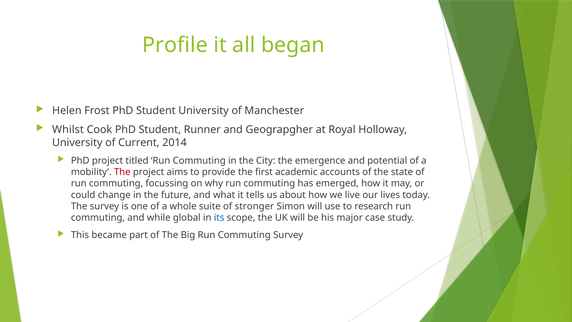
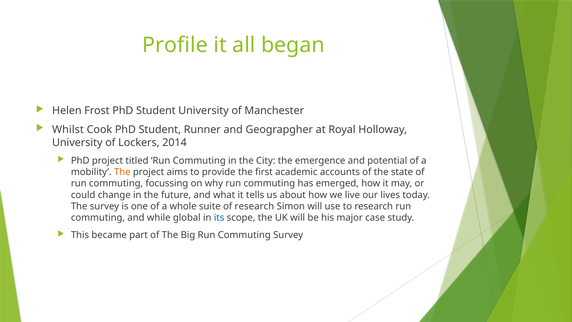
Current: Current -> Lockers
The at (122, 172) colour: red -> orange
of stronger: stronger -> research
